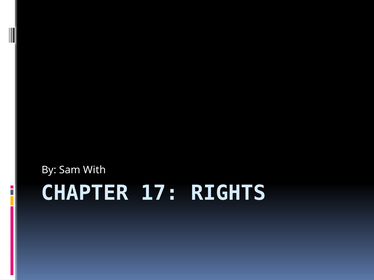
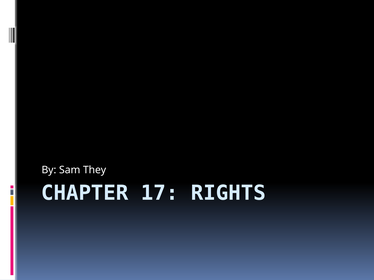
With: With -> They
